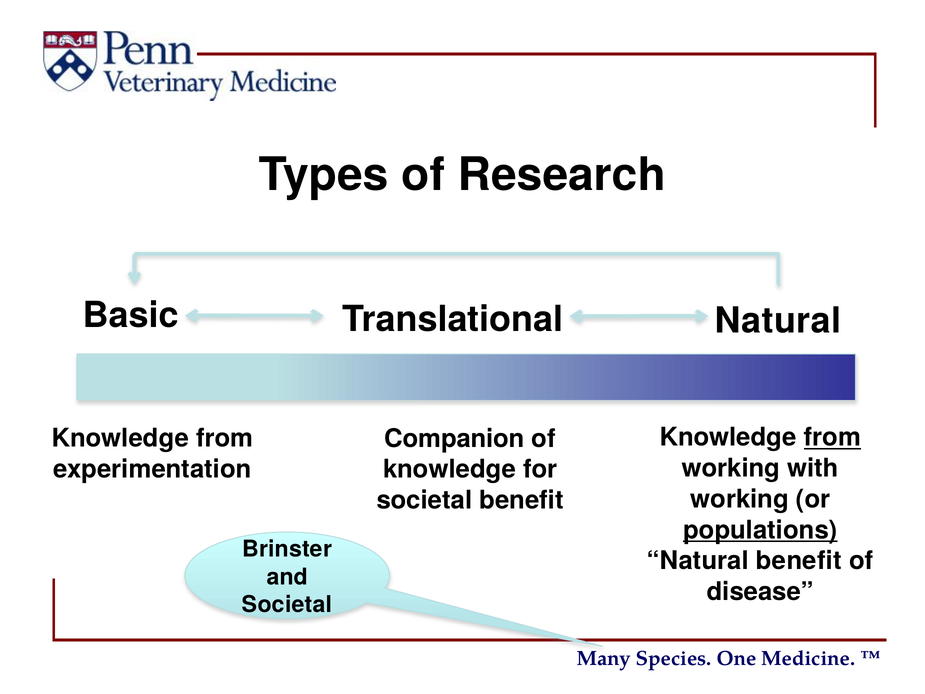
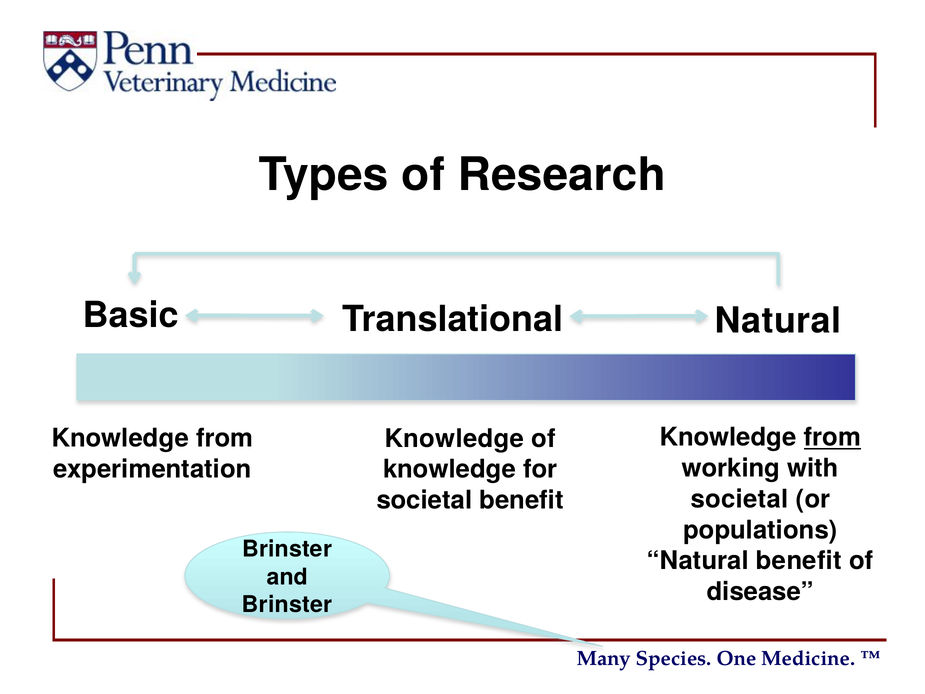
Companion at (454, 438): Companion -> Knowledge
working at (740, 499): working -> societal
populations underline: present -> none
Societal at (287, 605): Societal -> Brinster
